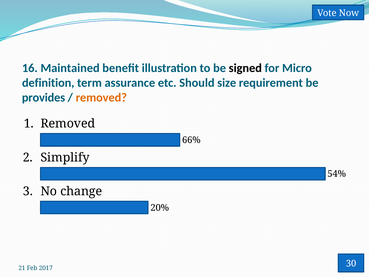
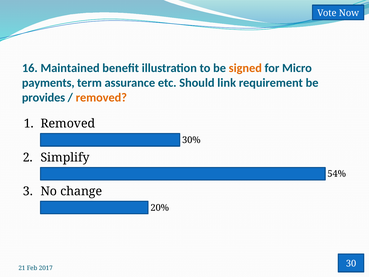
signed colour: black -> orange
definition: definition -> payments
size: size -> link
66%: 66% -> 30%
